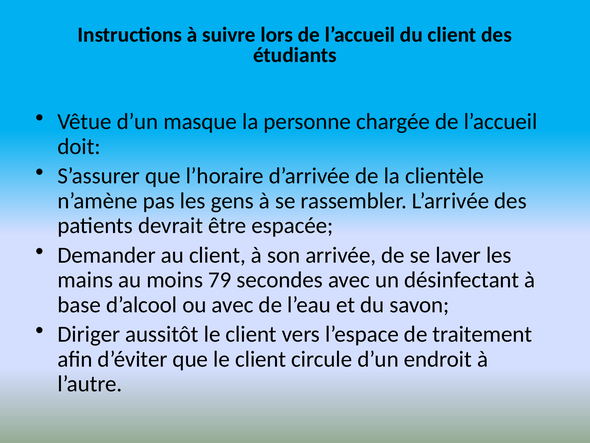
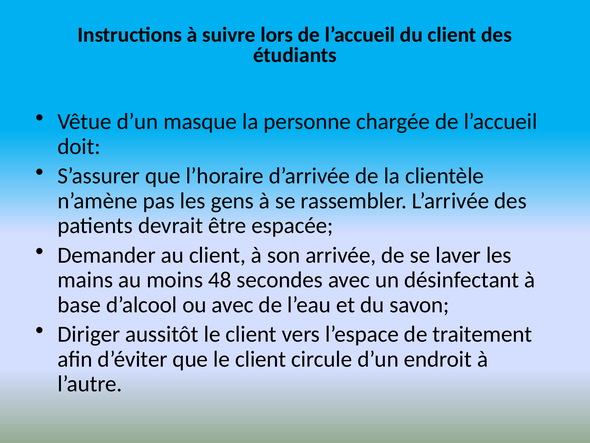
79: 79 -> 48
